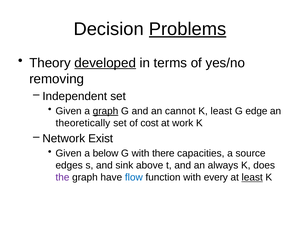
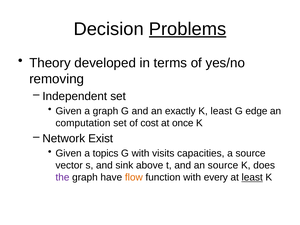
developed underline: present -> none
graph at (106, 111) underline: present -> none
cannot: cannot -> exactly
theoretically: theoretically -> computation
work: work -> once
below: below -> topics
there: there -> visits
edges: edges -> vector
an always: always -> source
flow colour: blue -> orange
